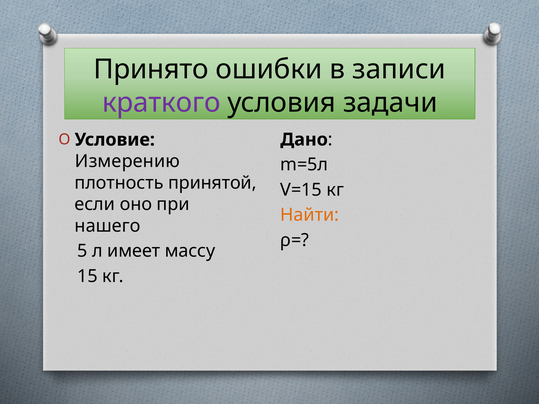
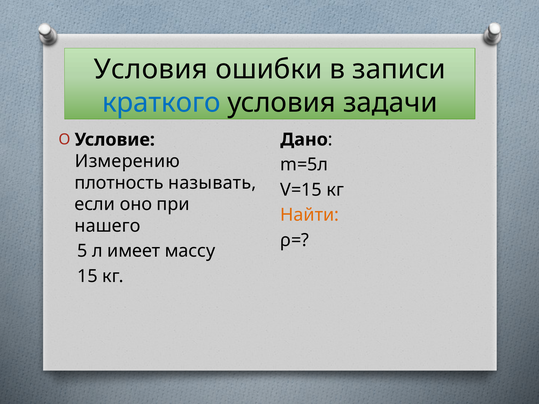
Принято at (151, 69): Принято -> Условия
краткого colour: purple -> blue
принятой: принятой -> называть
